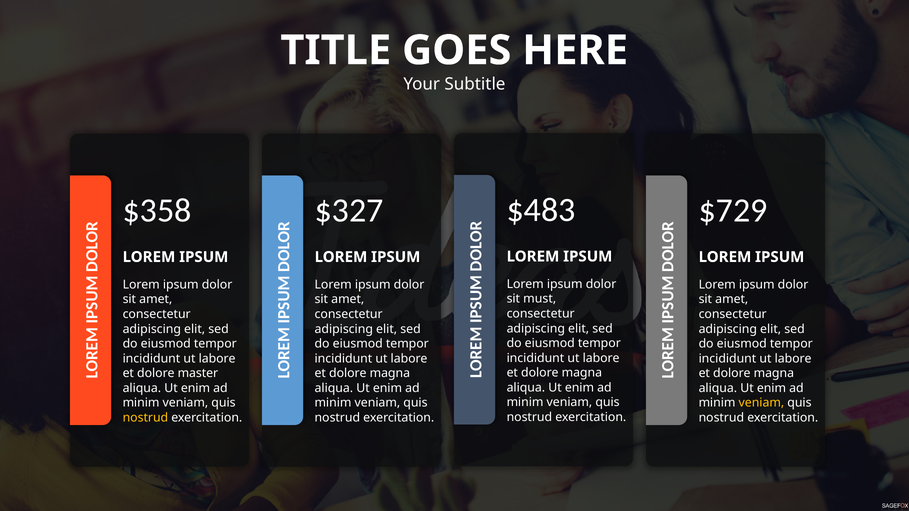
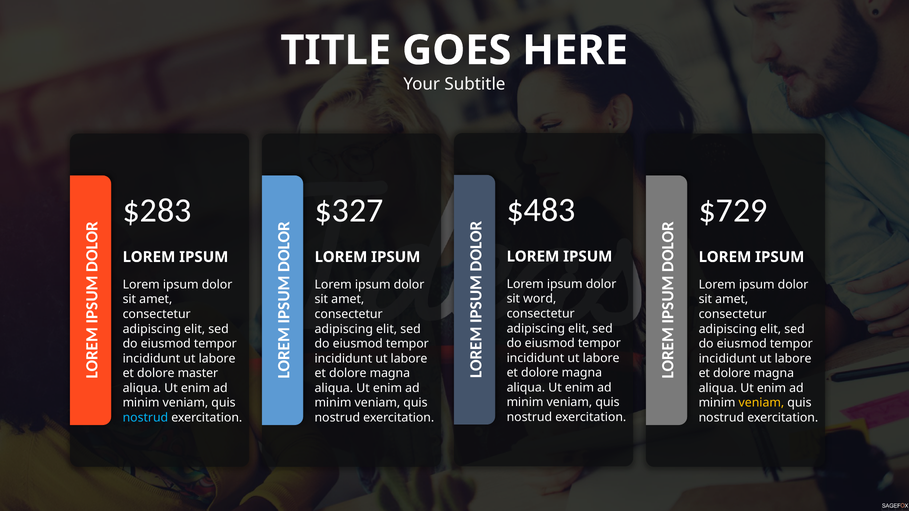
$358: $358 -> $283
must: must -> word
nostrud at (145, 418) colour: yellow -> light blue
